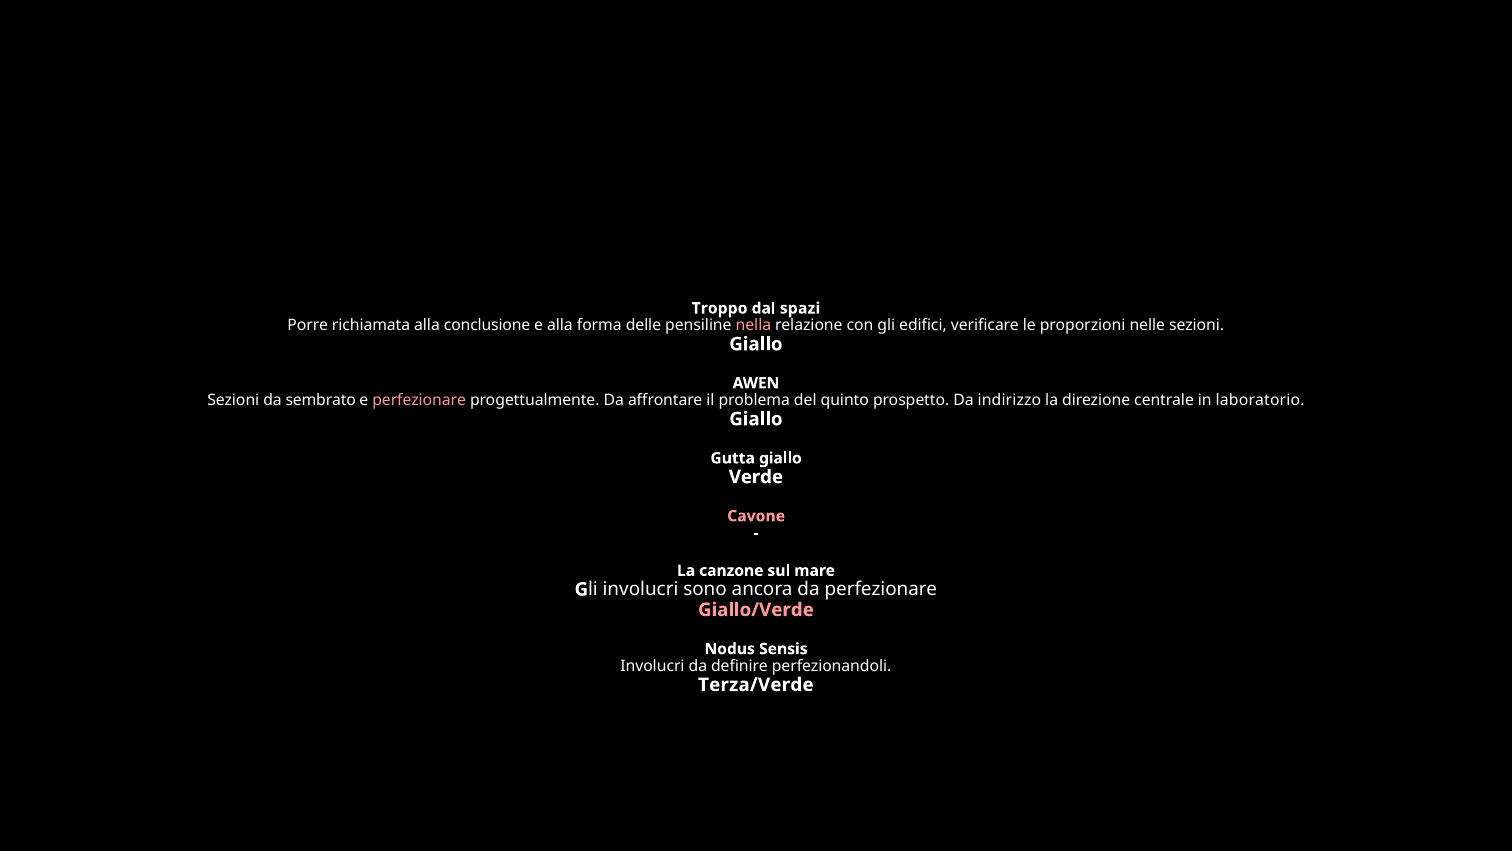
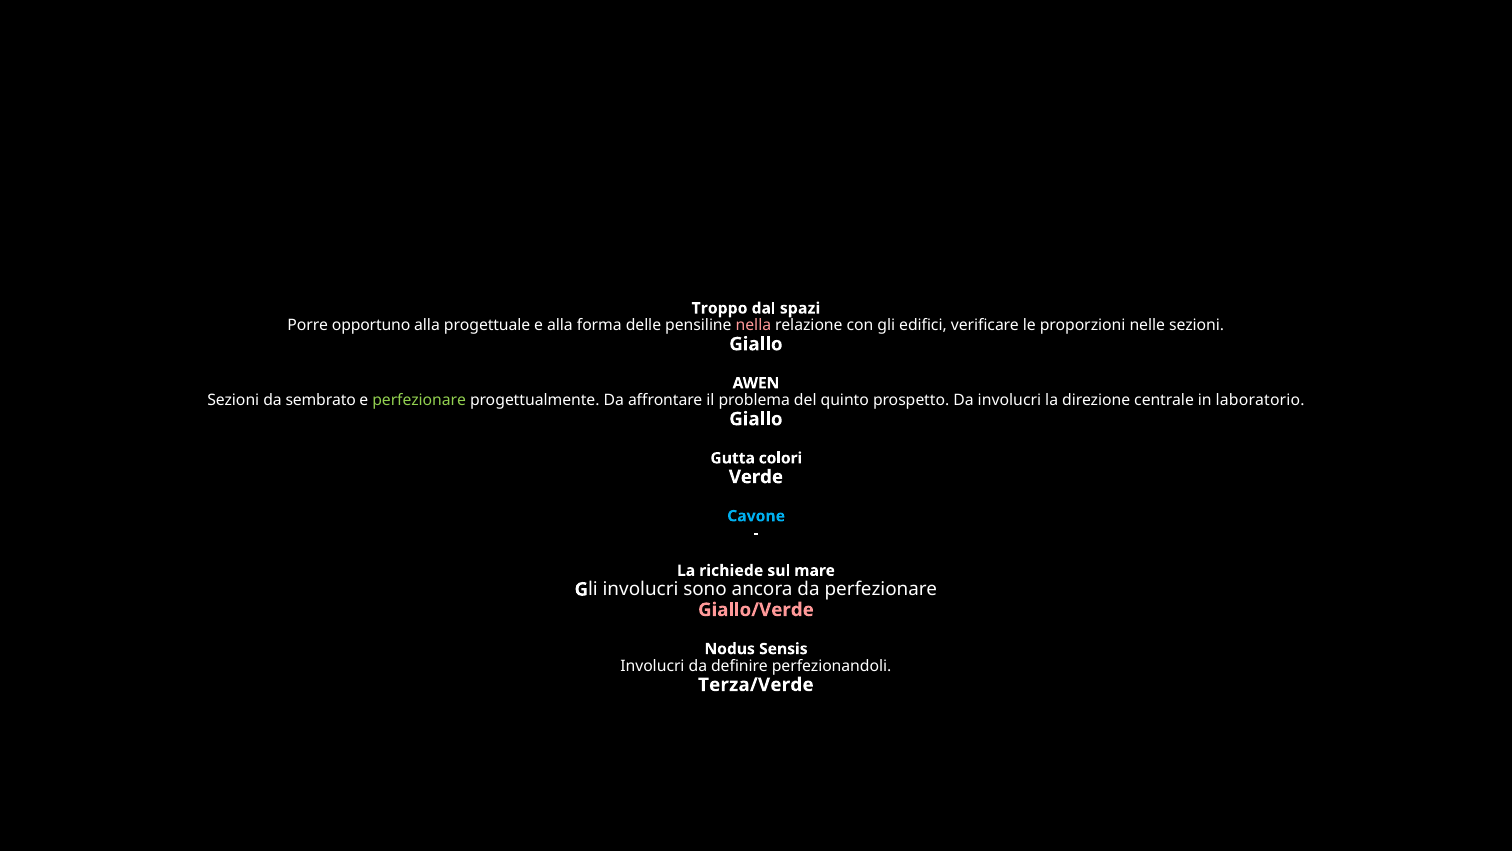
richiamata: richiamata -> opportuno
conclusione: conclusione -> progettuale
perfezionare at (419, 400) colour: pink -> light green
Da indirizzo: indirizzo -> involucri
Gutta giallo: giallo -> colori
Cavone colour: pink -> light blue
canzone: canzone -> richiede
